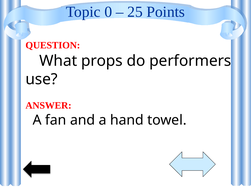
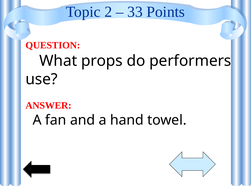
0: 0 -> 2
25: 25 -> 33
